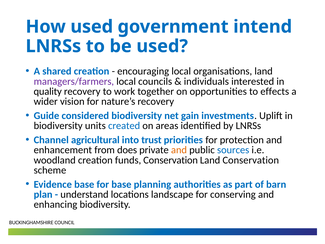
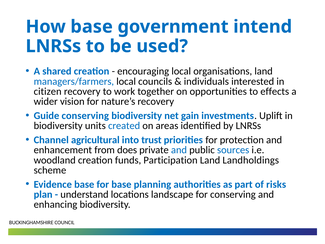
How used: used -> base
managers/farmers colour: purple -> blue
quality: quality -> citizen
Guide considered: considered -> conserving
and at (179, 150) colour: orange -> blue
funds Conservation: Conservation -> Participation
Land Conservation: Conservation -> Landholdings
barn: barn -> risks
